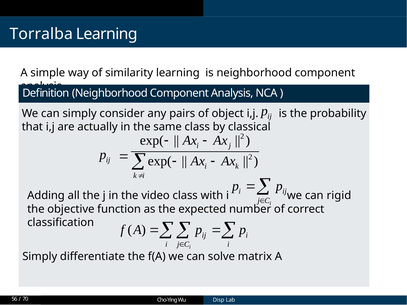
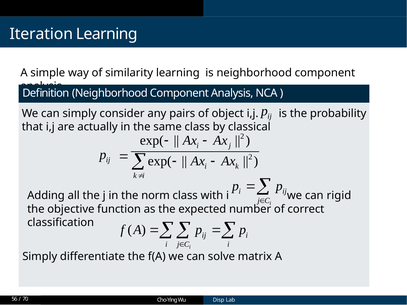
Torralba: Torralba -> Iteration
video: video -> norm
